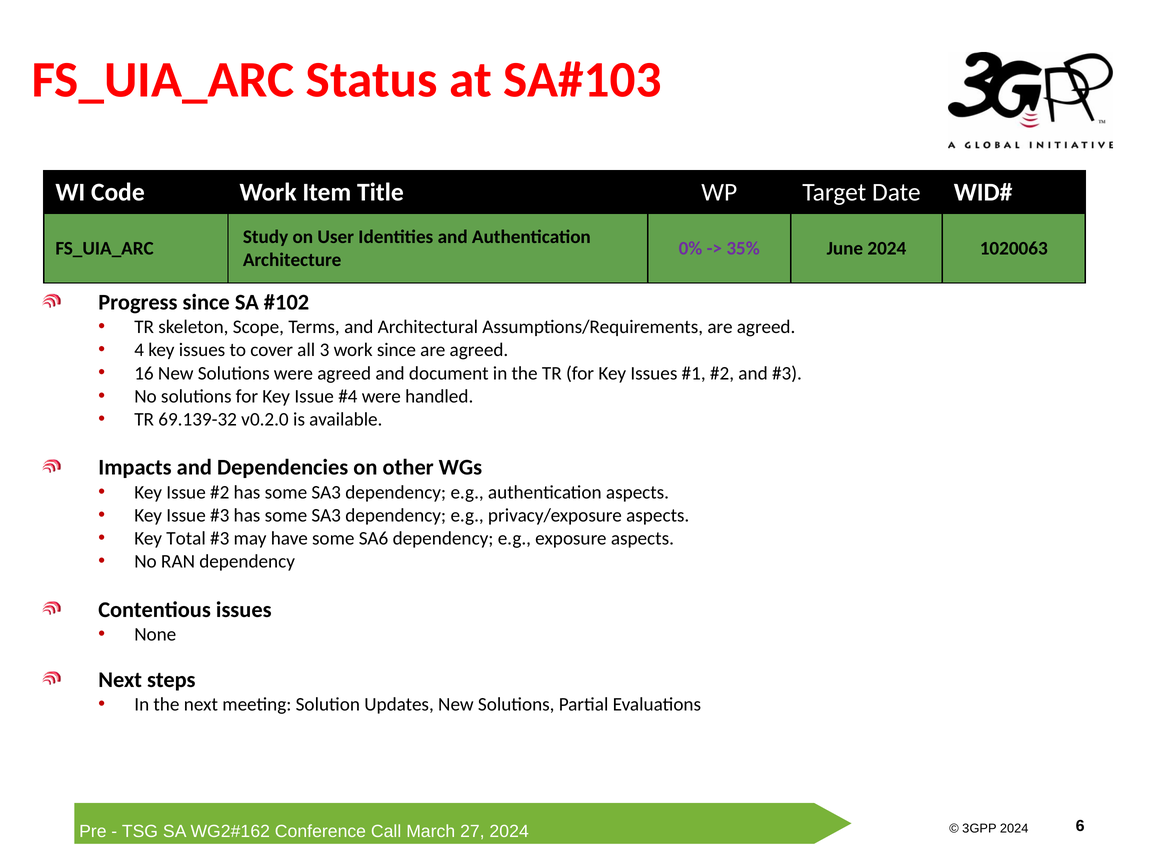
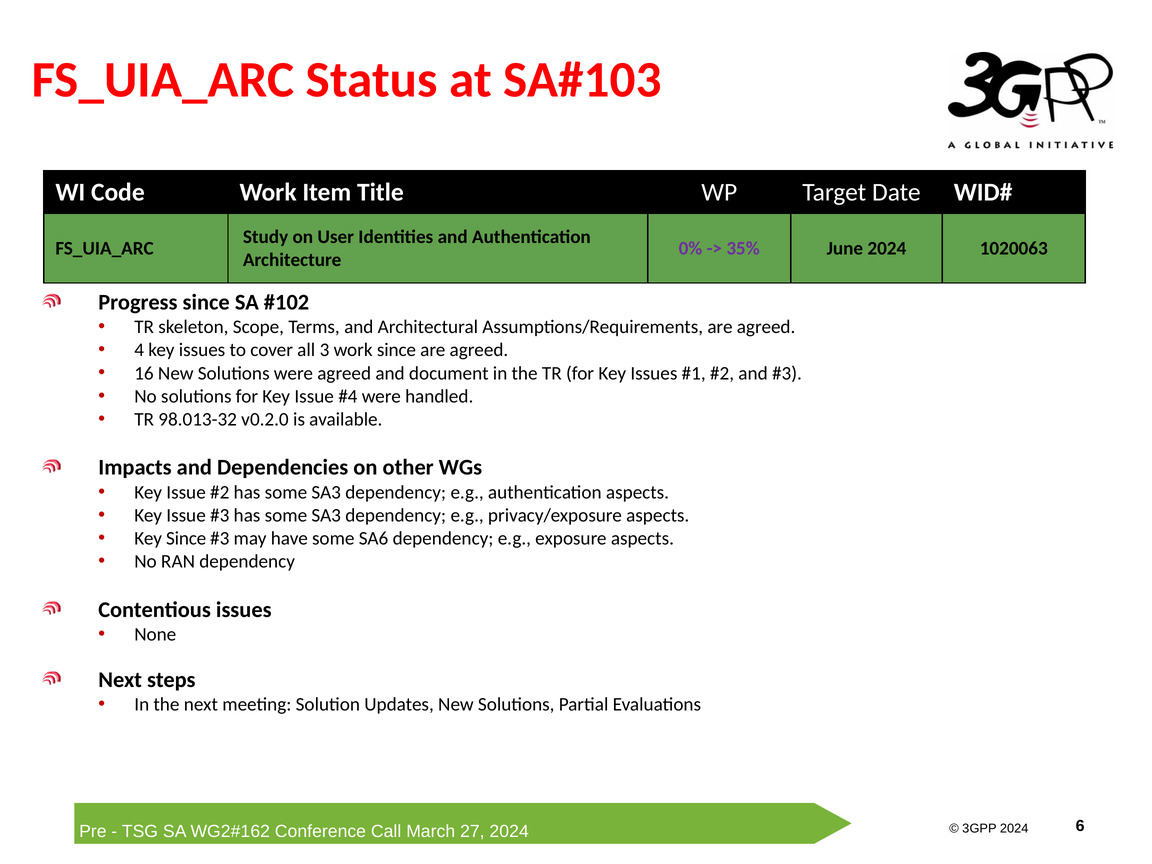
69.139-32: 69.139-32 -> 98.013-32
Key Total: Total -> Since
